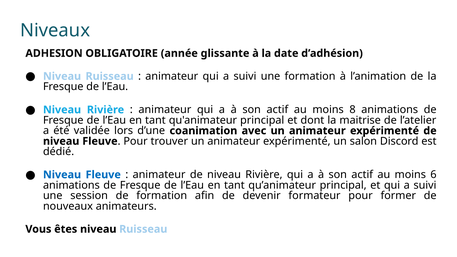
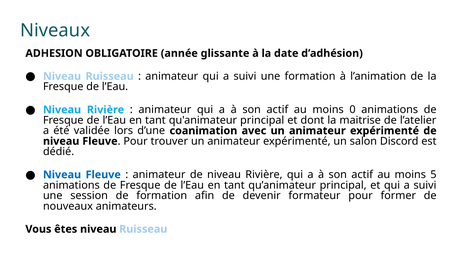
8: 8 -> 0
6: 6 -> 5
